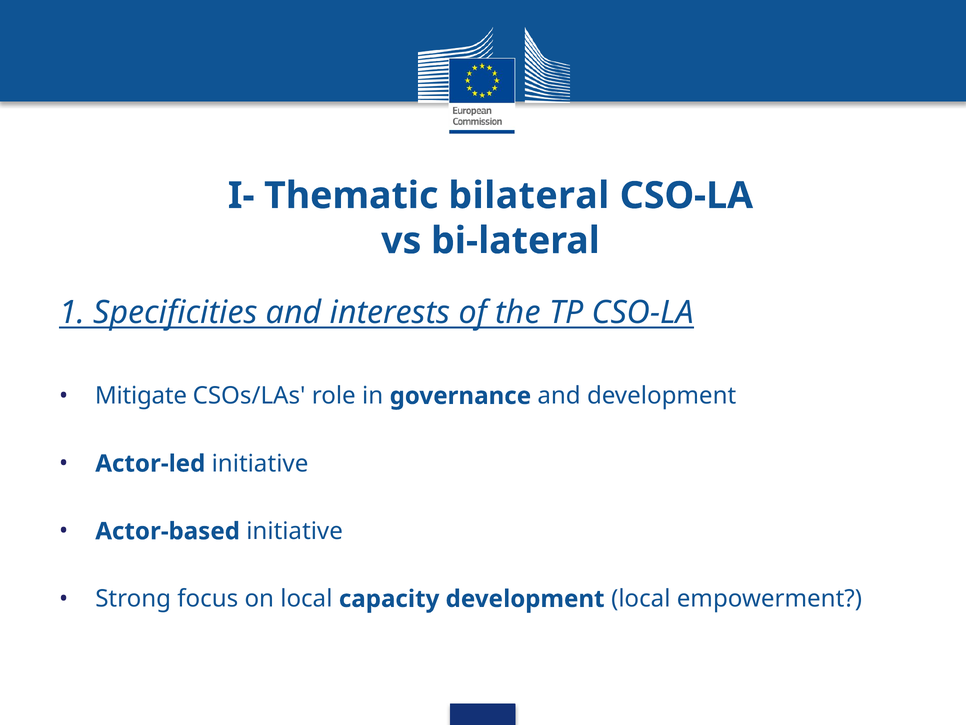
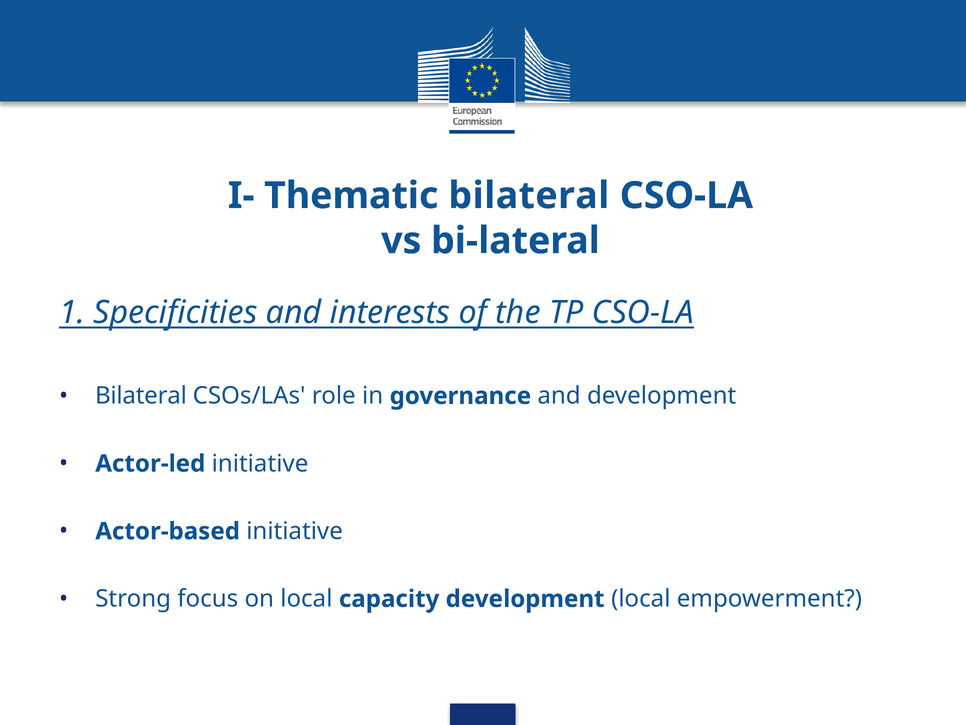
Mitigate at (141, 396): Mitigate -> Bilateral
